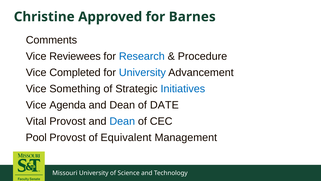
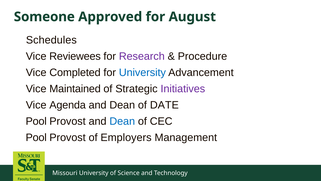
Christine: Christine -> Someone
Barnes: Barnes -> August
Comments: Comments -> Schedules
Research colour: blue -> purple
Something: Something -> Maintained
Initiatives colour: blue -> purple
Vital at (36, 121): Vital -> Pool
Equivalent: Equivalent -> Employers
